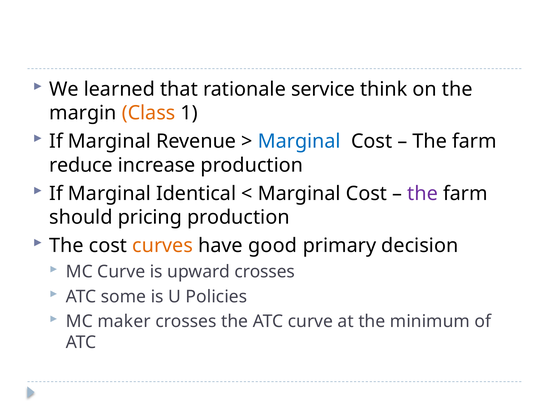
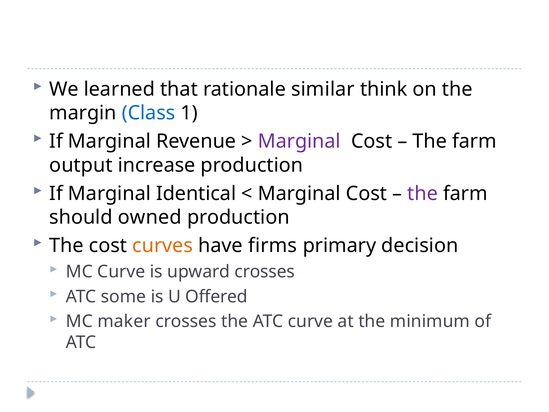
service: service -> similar
Class colour: orange -> blue
Marginal at (299, 141) colour: blue -> purple
reduce: reduce -> output
pricing: pricing -> owned
good: good -> firms
Policies: Policies -> Offered
